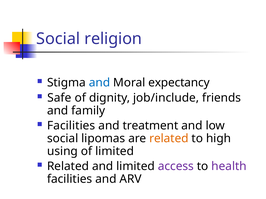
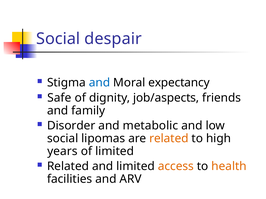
religion: religion -> despair
job/include: job/include -> job/aspects
Facilities at (71, 126): Facilities -> Disorder
treatment: treatment -> metabolic
using: using -> years
access colour: purple -> orange
health colour: purple -> orange
